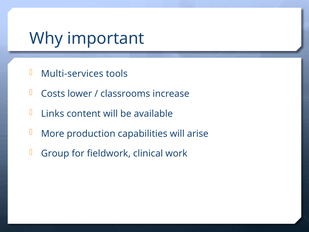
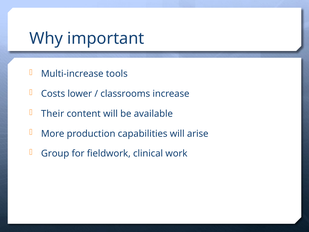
Multi-services: Multi-services -> Multi-increase
Links: Links -> Their
